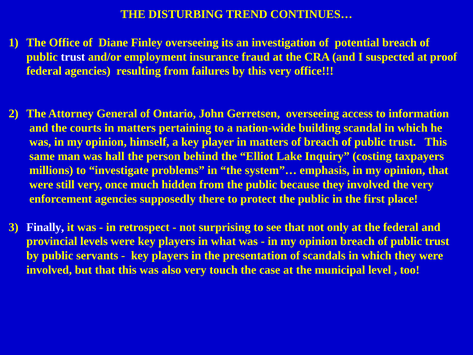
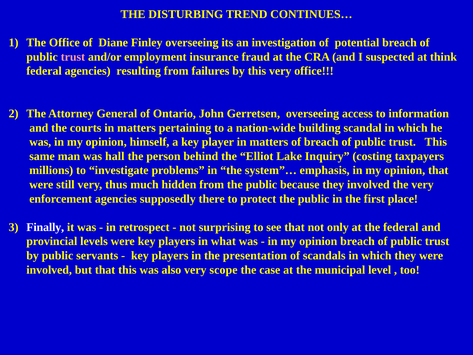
trust at (73, 57) colour: white -> pink
proof: proof -> think
once: once -> thus
touch: touch -> scope
